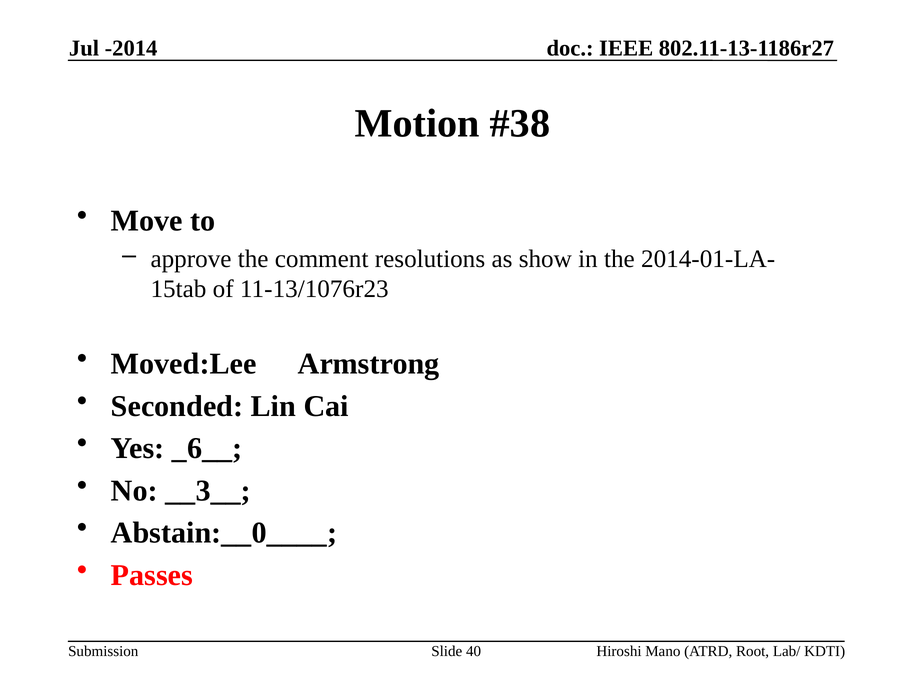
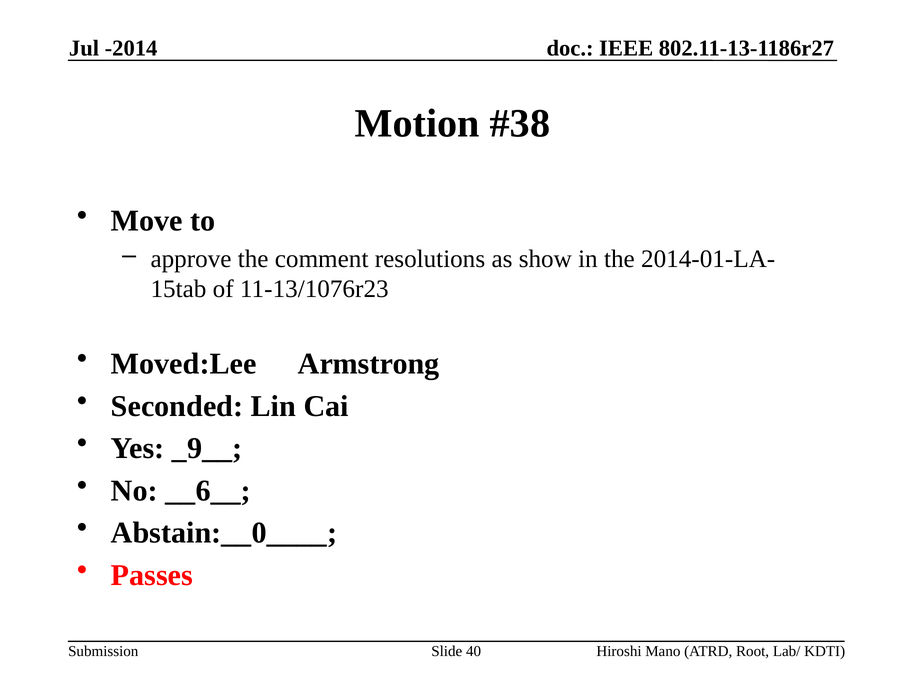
_6__: _6__ -> _9__
__3__: __3__ -> __6__
